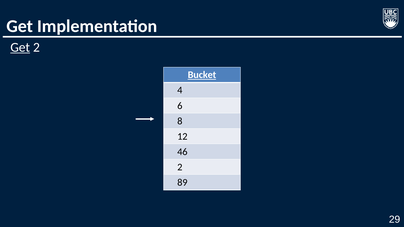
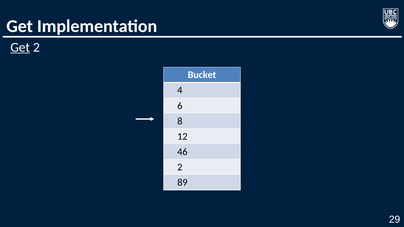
Bucket underline: present -> none
